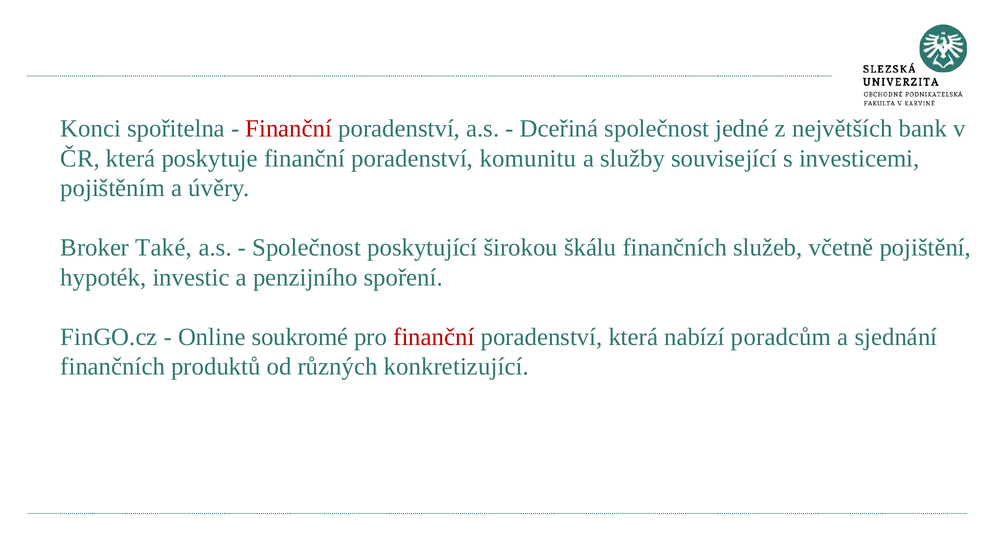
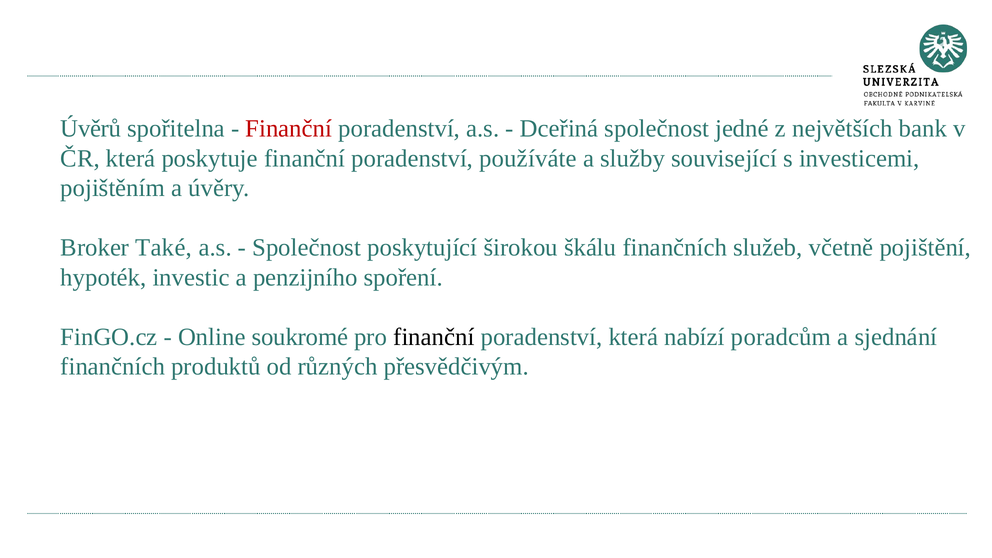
Konci: Konci -> Úvěrů
komunitu: komunitu -> používáte
finanční at (434, 337) colour: red -> black
konkretizující: konkretizující -> přesvědčivým
